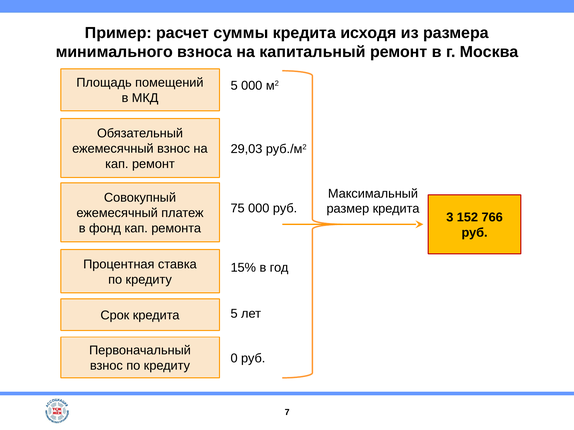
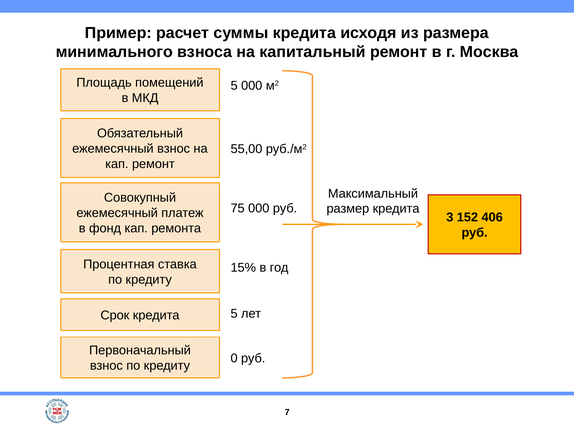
29,03: 29,03 -> 55,00
766: 766 -> 406
